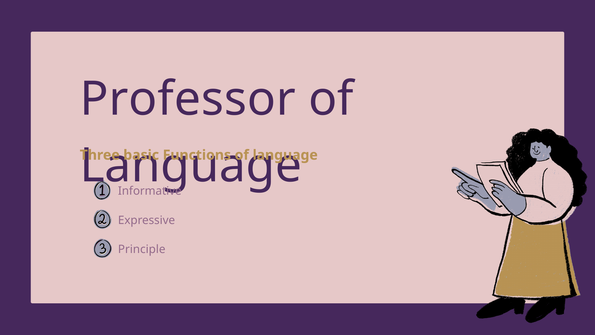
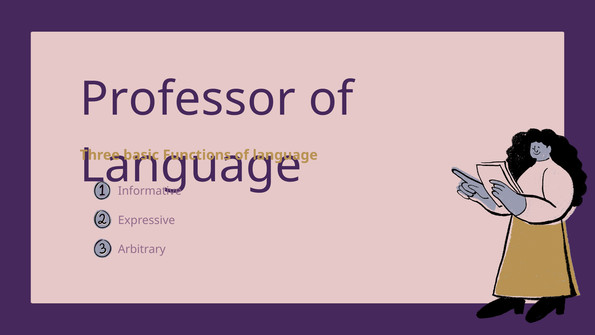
Principle: Principle -> Arbitrary
